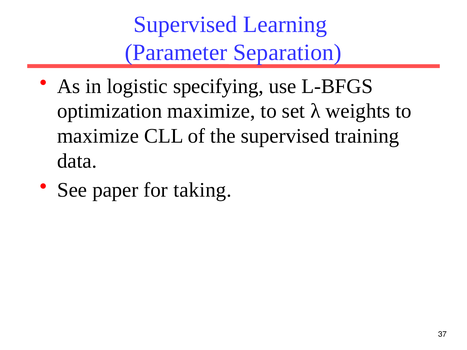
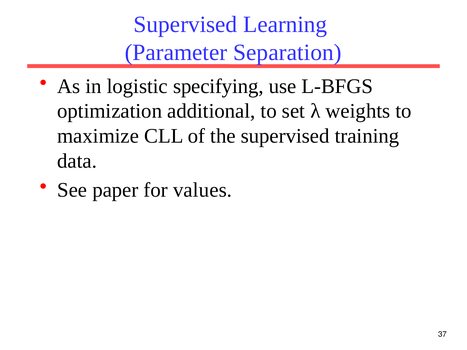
optimization maximize: maximize -> additional
taking: taking -> values
